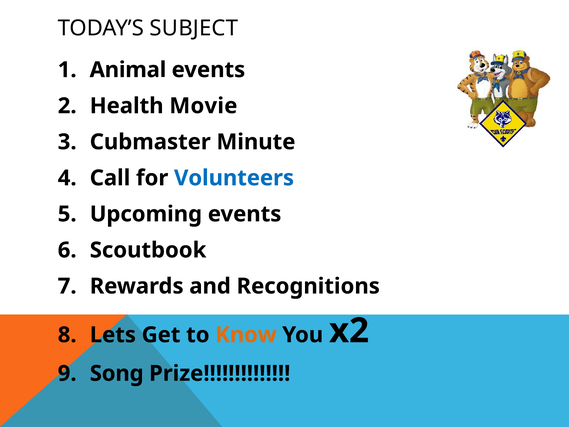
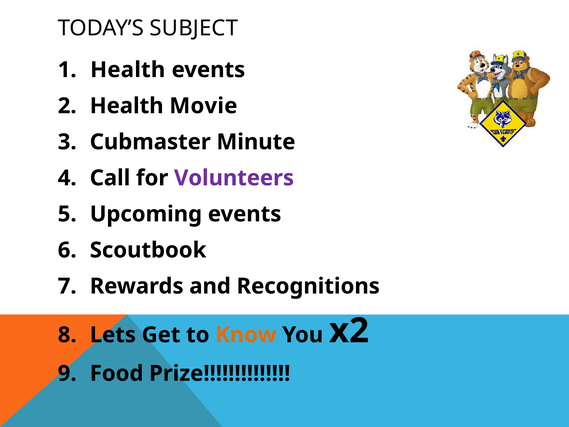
Animal at (128, 70): Animal -> Health
Volunteers colour: blue -> purple
Song: Song -> Food
